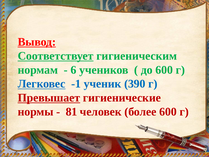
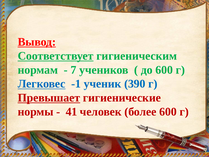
6: 6 -> 7
81: 81 -> 41
